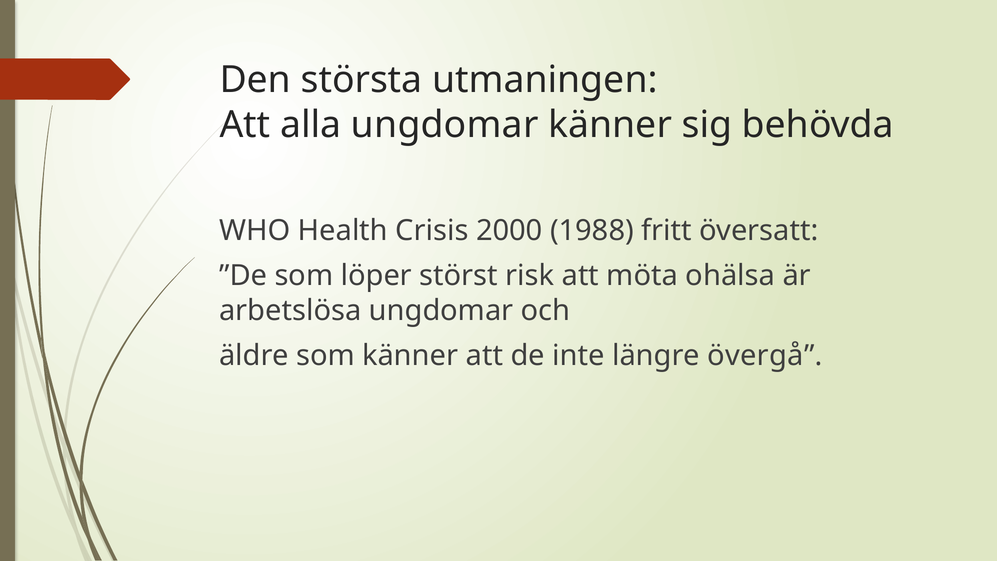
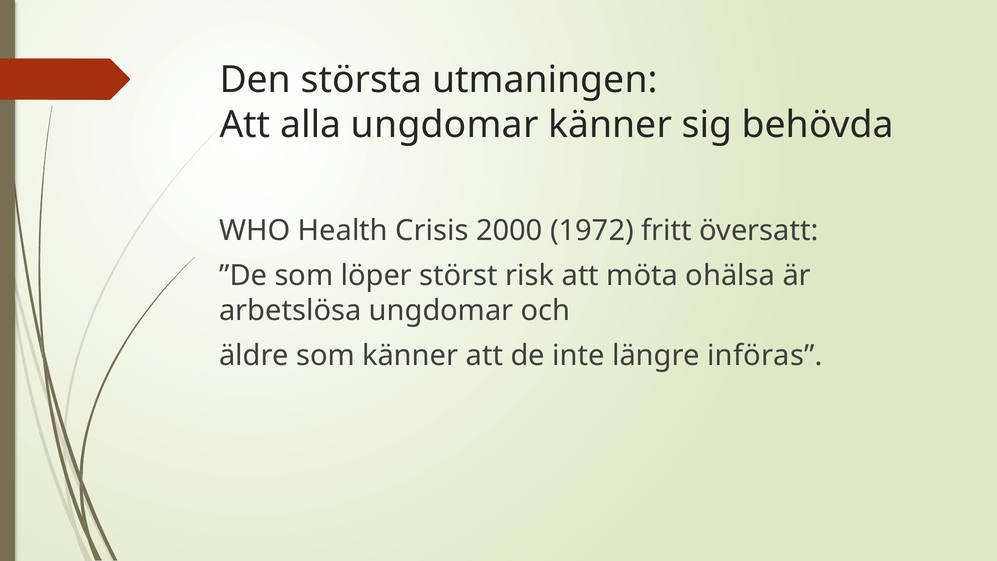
1988: 1988 -> 1972
övergå: övergå -> införas
